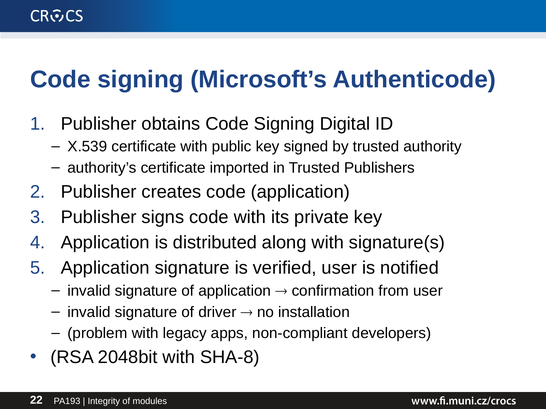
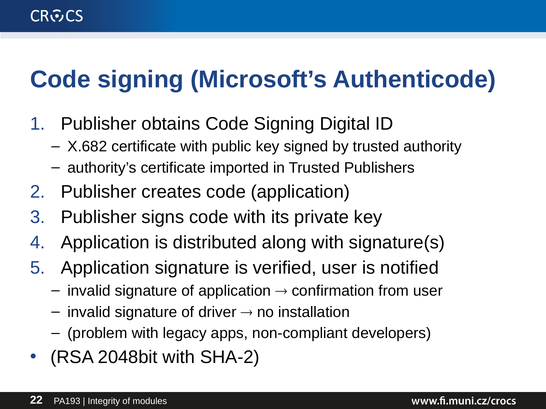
X.539: X.539 -> X.682
SHA-8: SHA-8 -> SHA-2
